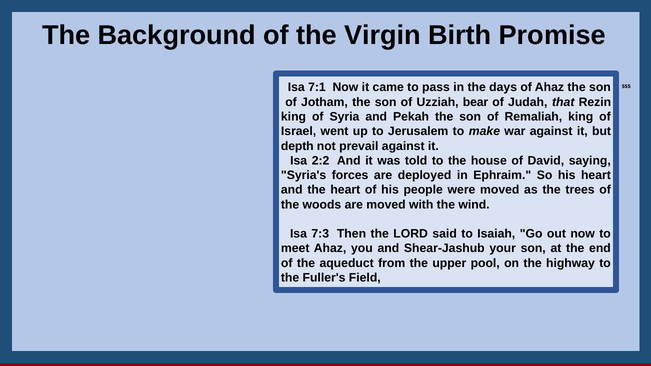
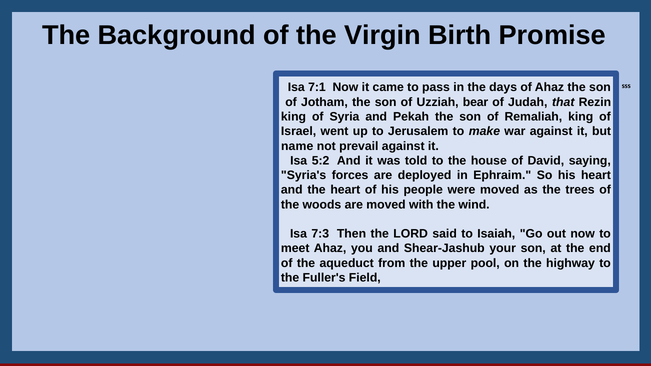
depth: depth -> name
2:2: 2:2 -> 5:2
